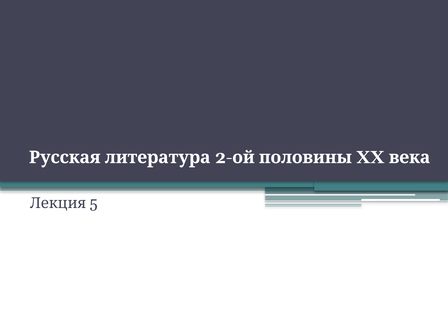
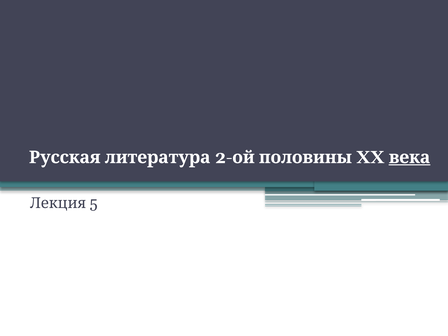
века underline: none -> present
